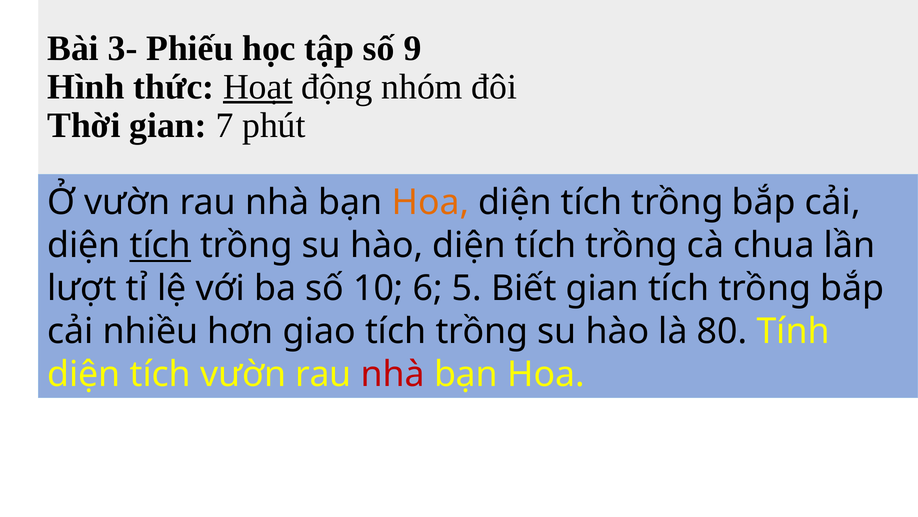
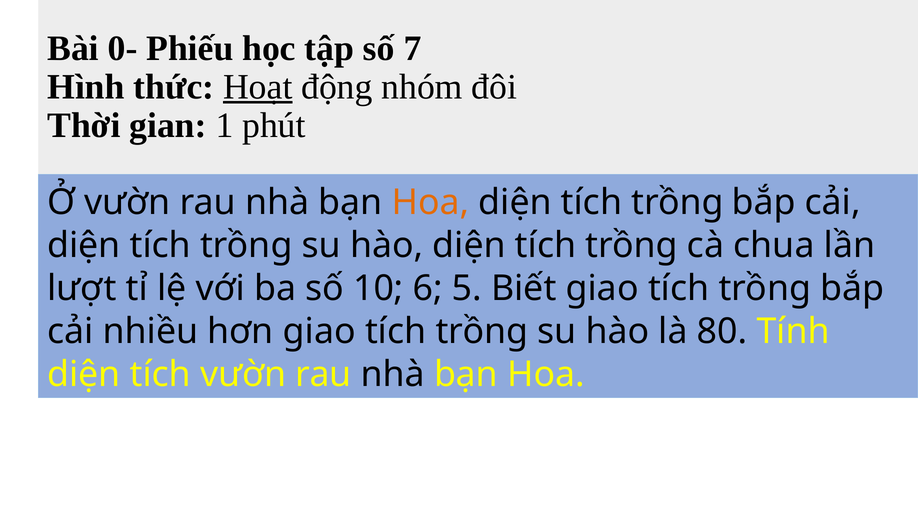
3-: 3- -> 0-
9: 9 -> 7
7: 7 -> 1
tích at (160, 245) underline: present -> none
Biết gian: gian -> giao
nhà at (393, 374) colour: red -> black
